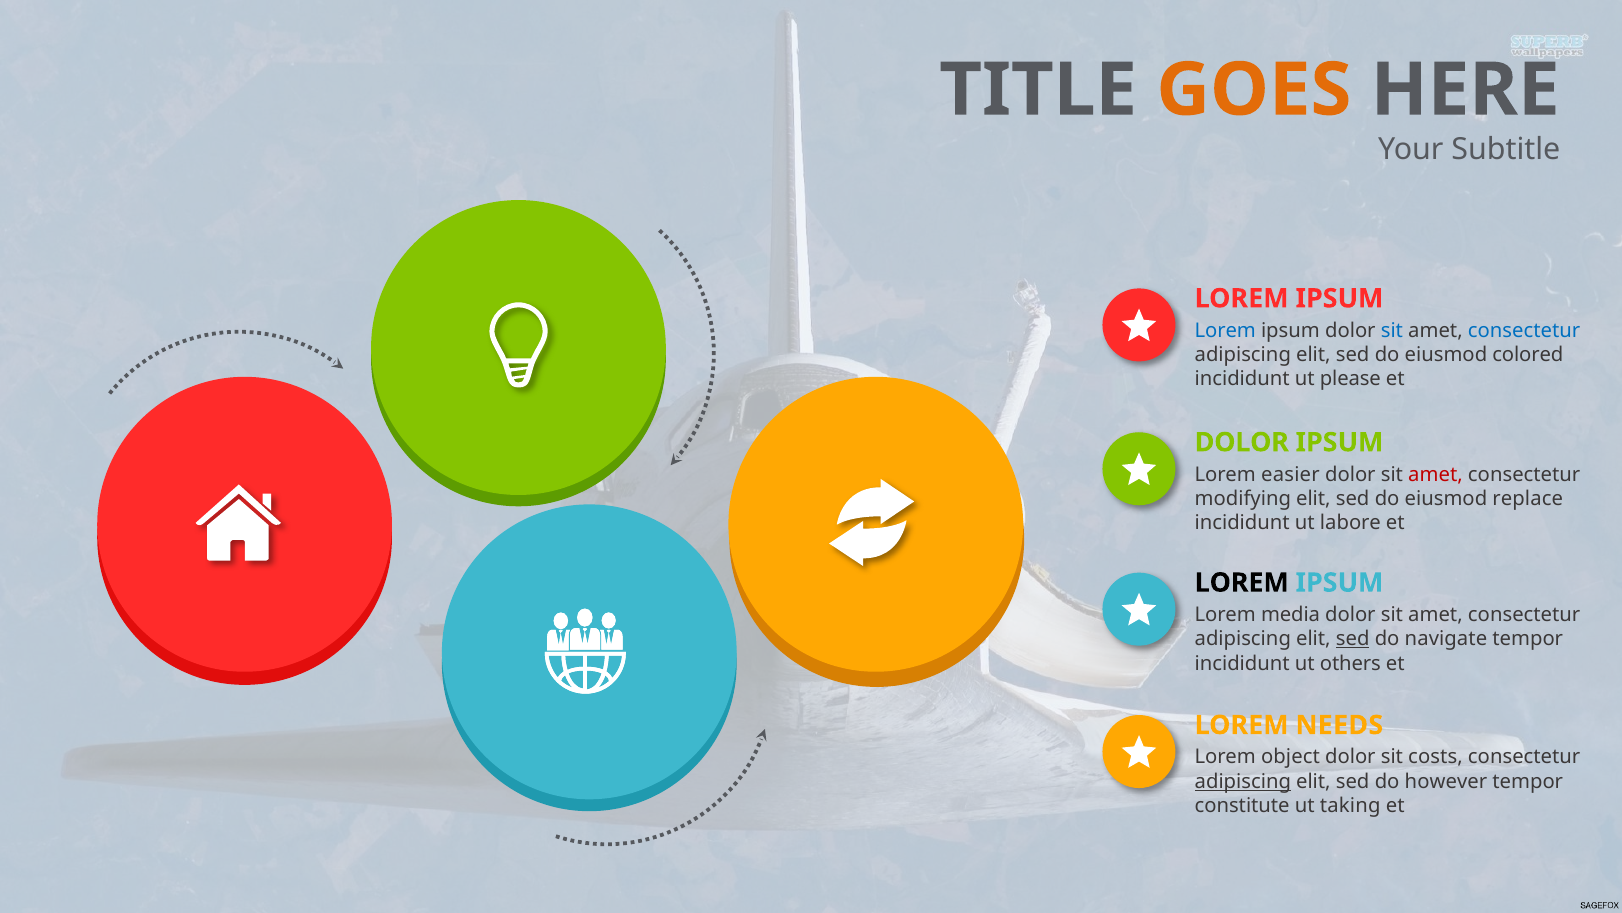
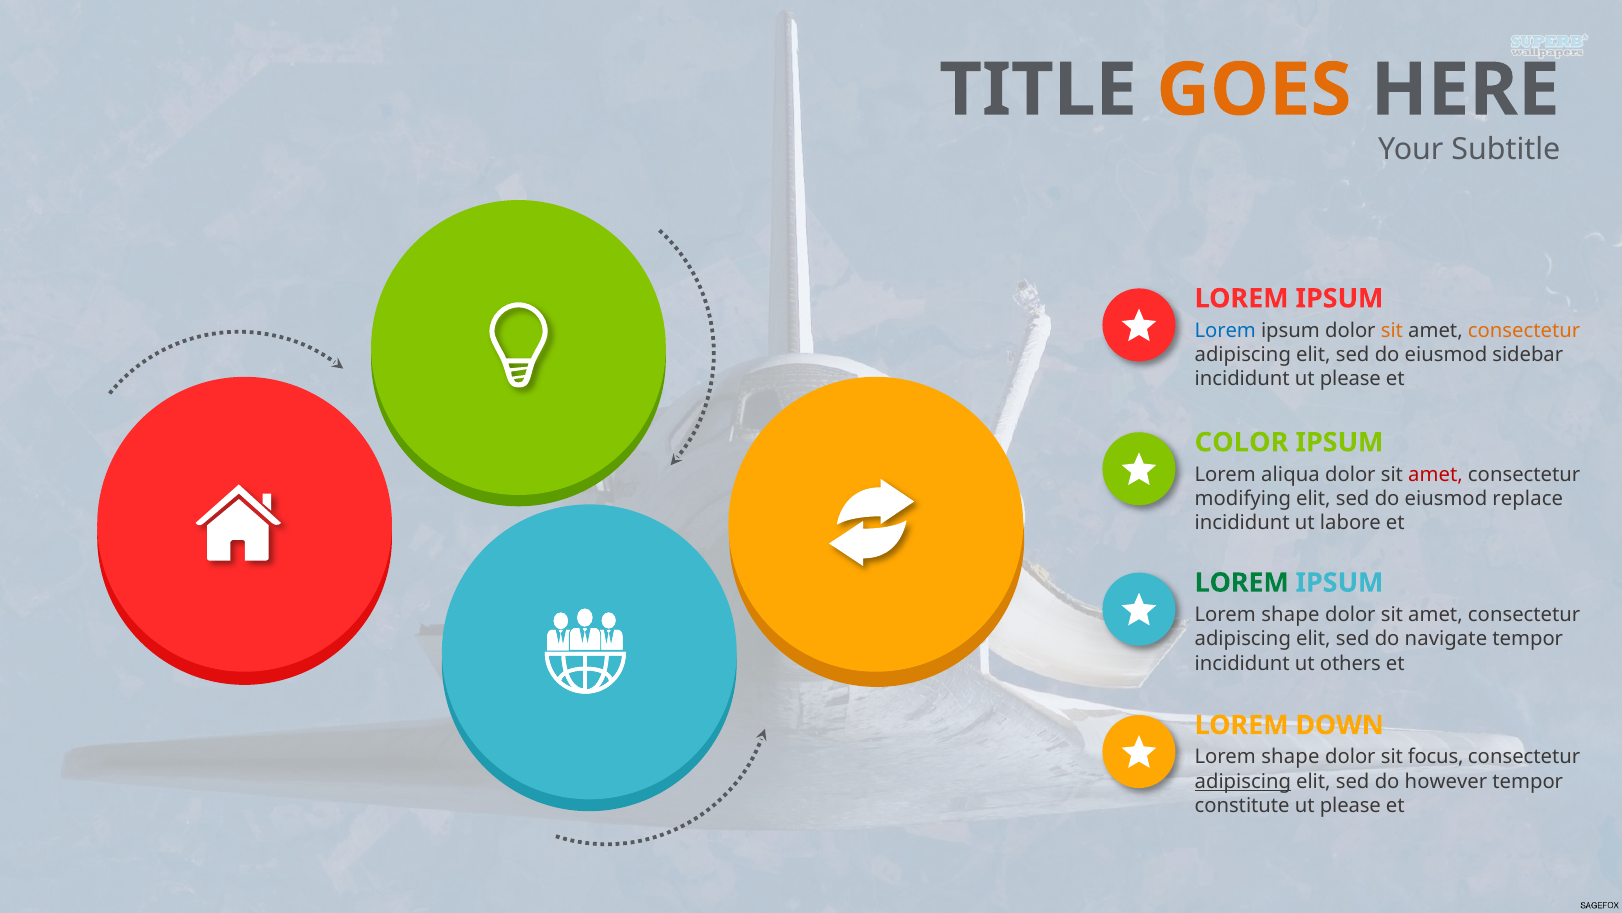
sit at (1392, 330) colour: blue -> orange
consectetur at (1524, 330) colour: blue -> orange
colored: colored -> sidebar
DOLOR at (1242, 442): DOLOR -> COLOR
easier: easier -> aliqua
LOREM at (1242, 582) colour: black -> green
media at (1291, 614): media -> shape
sed at (1353, 639) underline: present -> none
NEEDS: NEEDS -> DOWN
object at (1290, 757): object -> shape
costs: costs -> focus
taking at (1350, 805): taking -> please
